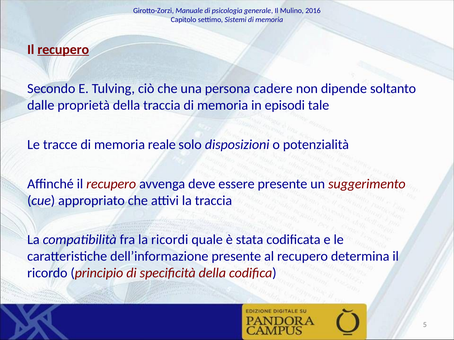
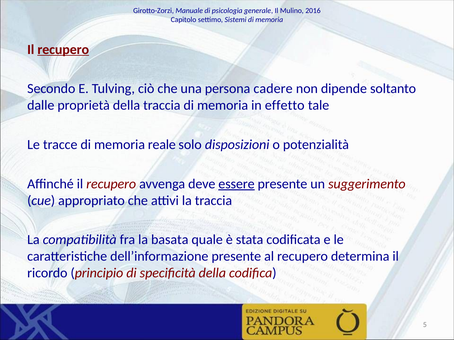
episodi: episodi -> effetto
essere underline: none -> present
ricordi: ricordi -> basata
